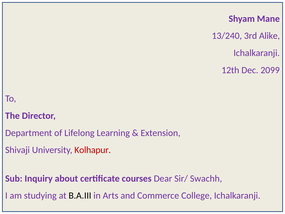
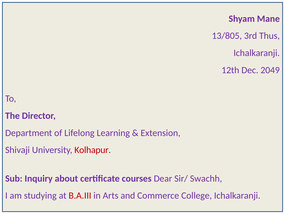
13/240: 13/240 -> 13/805
Alike: Alike -> Thus
2099: 2099 -> 2049
B.A.III colour: black -> red
